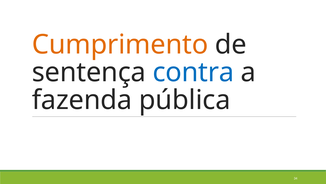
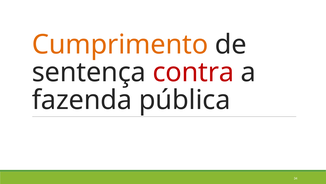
contra colour: blue -> red
